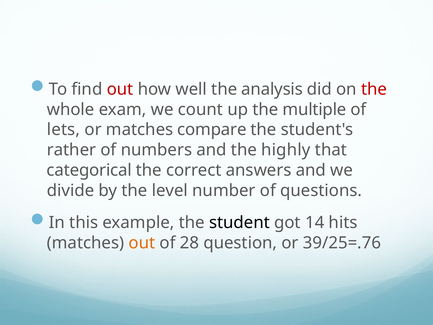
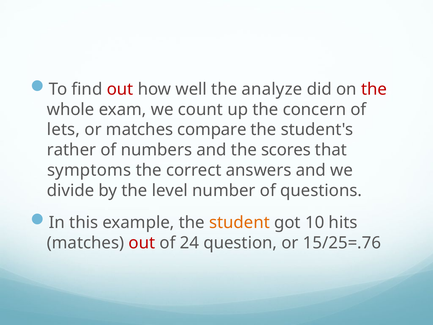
analysis: analysis -> analyze
multiple: multiple -> concern
highly: highly -> scores
categorical: categorical -> symptoms
student colour: black -> orange
14: 14 -> 10
out at (142, 243) colour: orange -> red
28: 28 -> 24
39/25=.76: 39/25=.76 -> 15/25=.76
